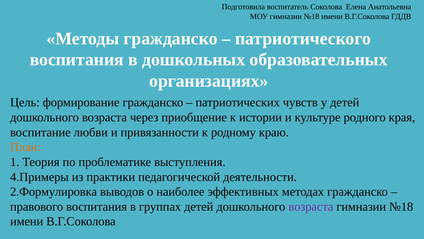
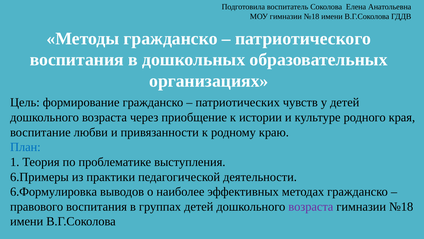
План colour: orange -> blue
4.Примеры: 4.Примеры -> 6.Примеры
2.Формулировка: 2.Формулировка -> 6.Формулировка
